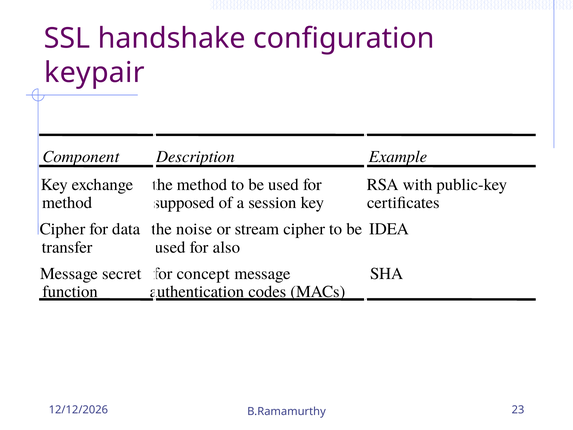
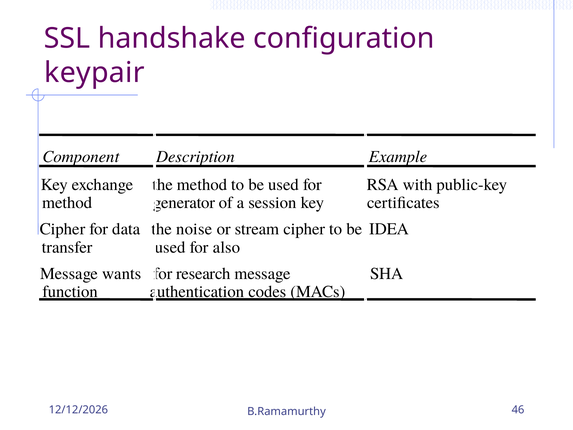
supposed: supposed -> generator
secret: secret -> wants
concept: concept -> research
23: 23 -> 46
